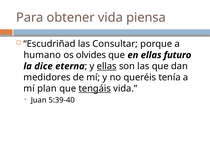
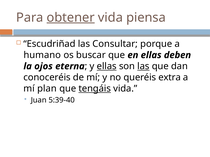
obtener underline: none -> present
olvides: olvides -> buscar
futuro: futuro -> deben
dice: dice -> ojos
las at (143, 66) underline: none -> present
medidores: medidores -> conoceréis
tenía: tenía -> extra
